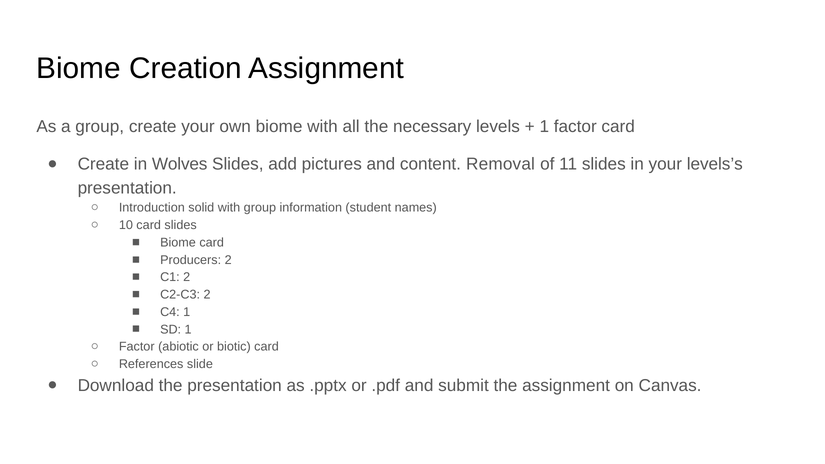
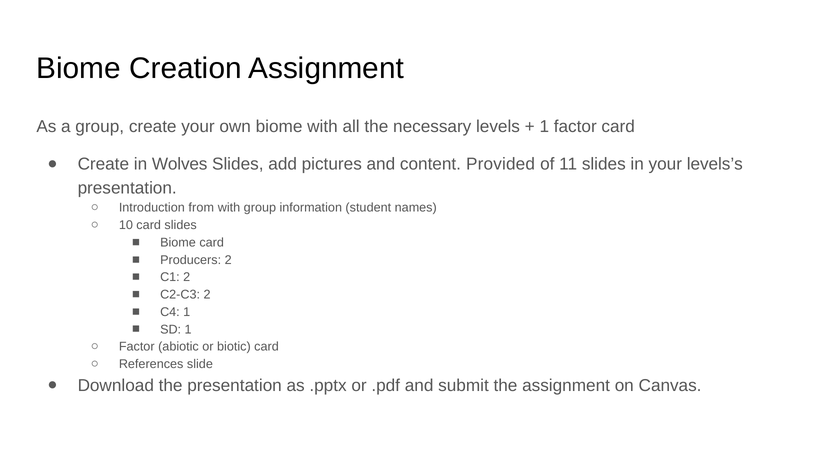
Removal: Removal -> Provided
solid: solid -> from
